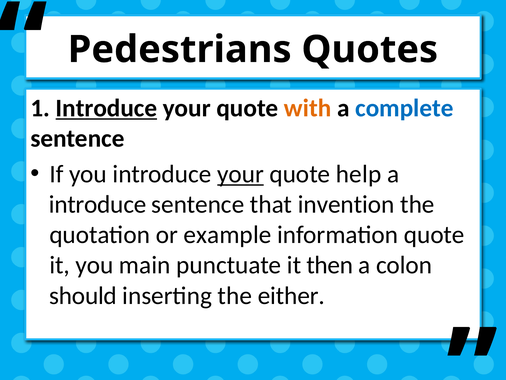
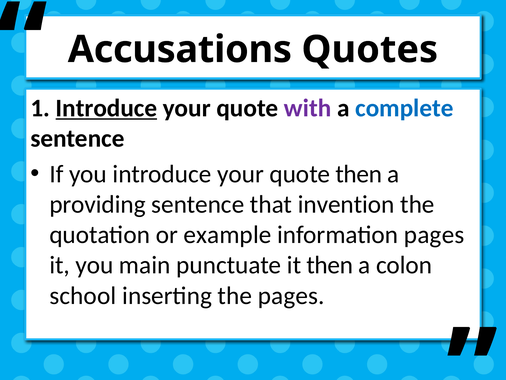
Pedestrians: Pedestrians -> Accusations
with colour: orange -> purple
your at (240, 174) underline: present -> none
quote help: help -> then
introduce at (98, 204): introduce -> providing
information quote: quote -> pages
should: should -> school
the either: either -> pages
